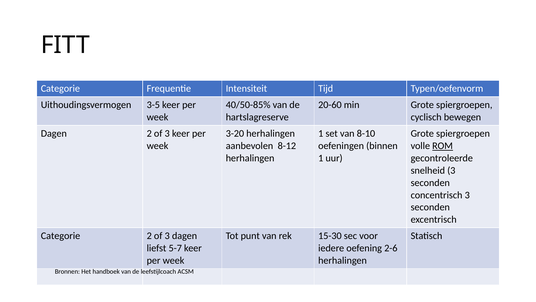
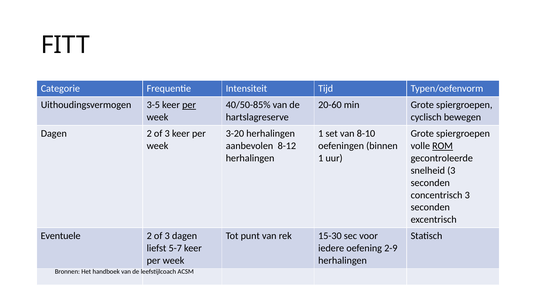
per at (189, 105) underline: none -> present
Categorie at (61, 236): Categorie -> Eventuele
2-6: 2-6 -> 2-9
